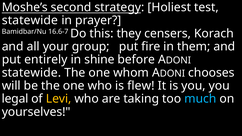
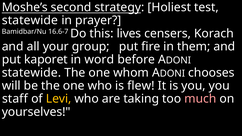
they: they -> lives
entirely: entirely -> kaporet
shine: shine -> word
legal: legal -> staff
much colour: light blue -> pink
